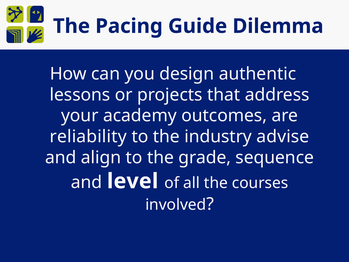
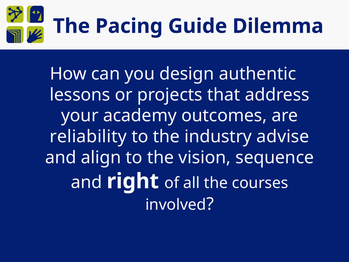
grade: grade -> vision
level: level -> right
